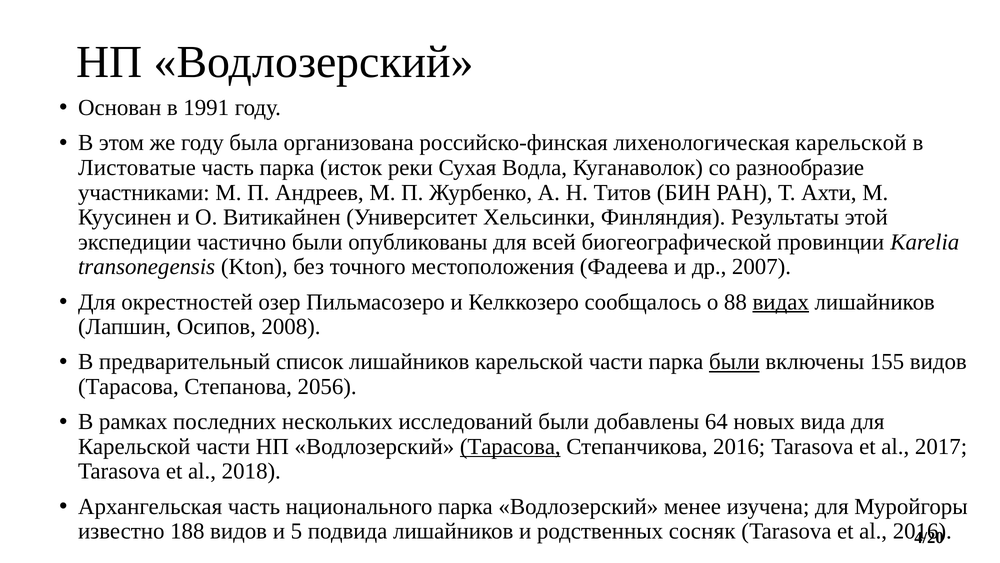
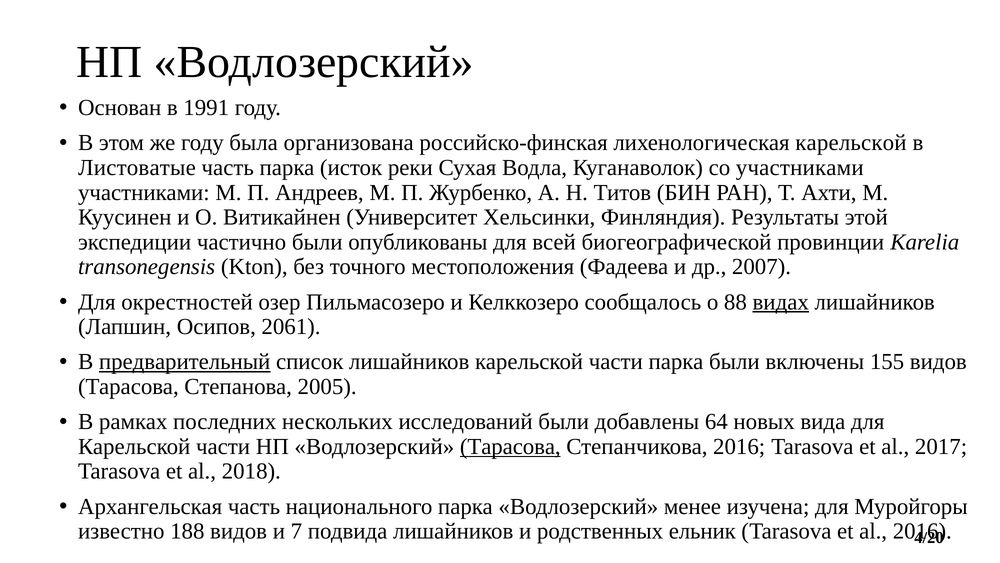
со разнообразие: разнообразие -> участниками
2008: 2008 -> 2061
предварительный underline: none -> present
были at (734, 362) underline: present -> none
2056: 2056 -> 2005
5: 5 -> 7
сосняк: сосняк -> ельник
